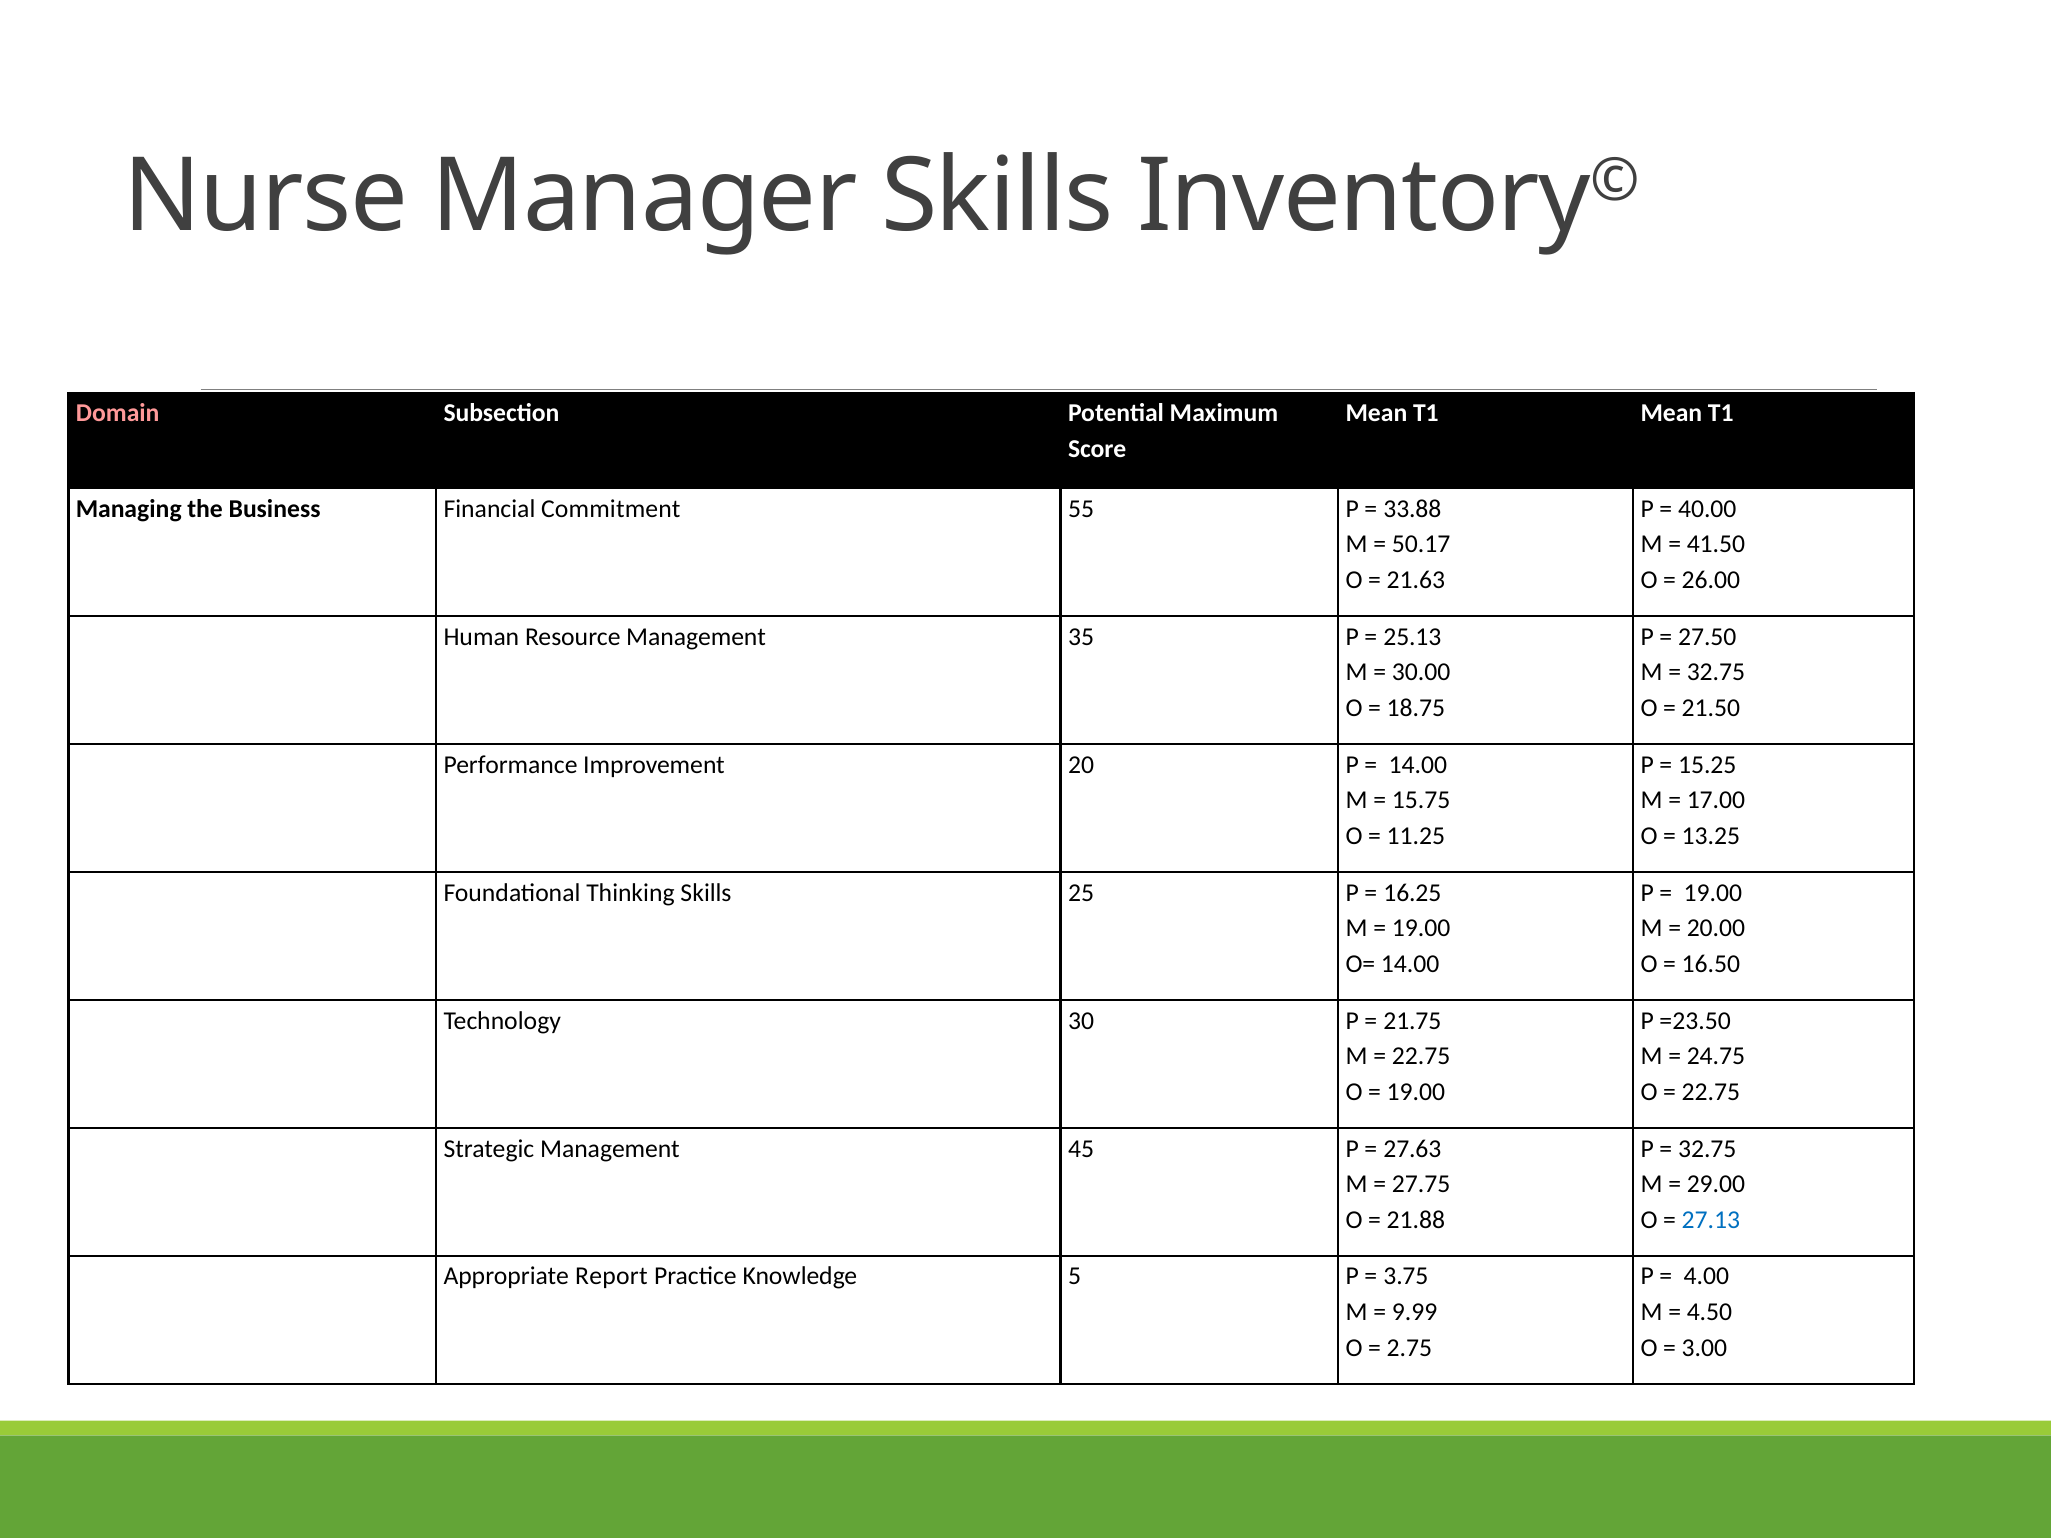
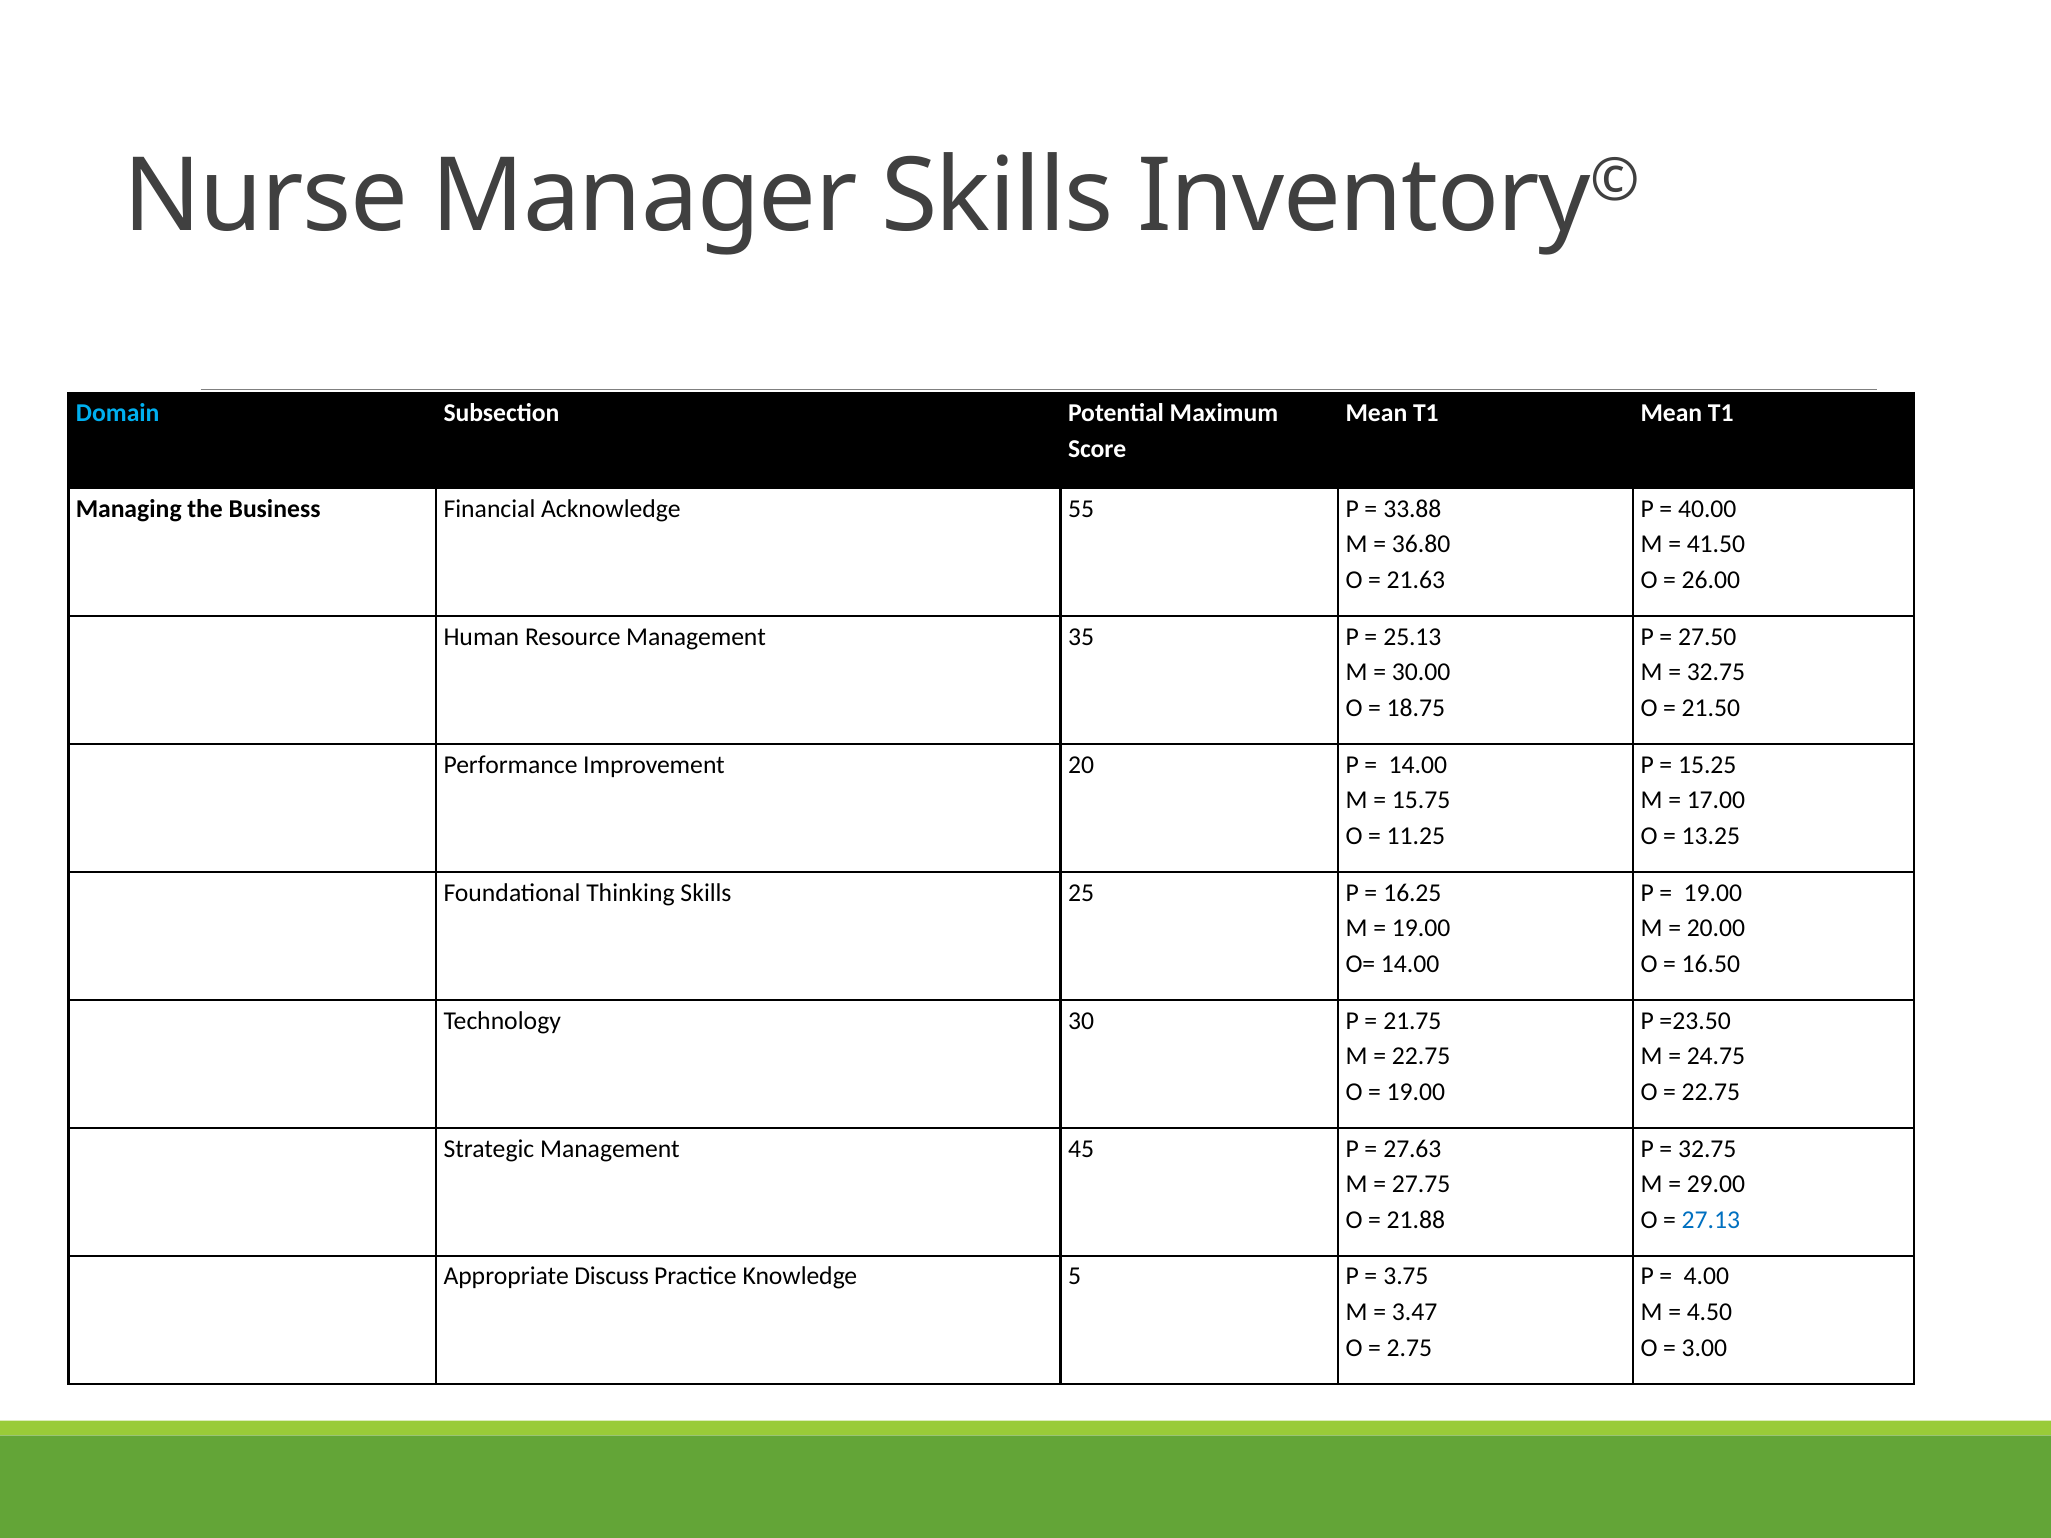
Domain colour: pink -> light blue
Commitment: Commitment -> Acknowledge
50.17: 50.17 -> 36.80
Report: Report -> Discuss
9.99: 9.99 -> 3.47
